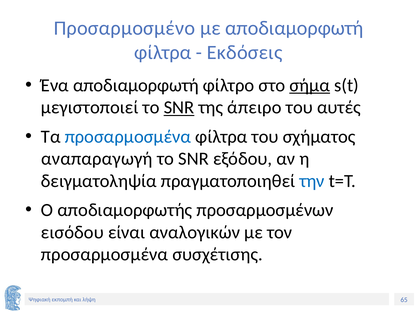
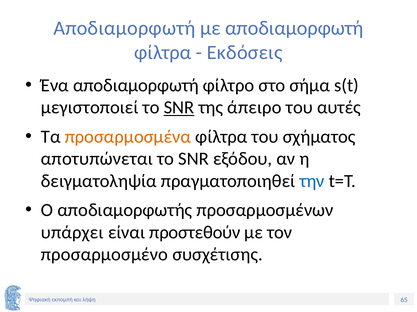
Προσαρμοσμένο at (124, 28): Προσαρμοσμένο -> Αποδιαμορφωτή
σήμα underline: present -> none
προσαρμοσμένα at (128, 137) colour: blue -> orange
αναπαραγωγή: αναπαραγωγή -> αποτυπώνεται
εισόδου: εισόδου -> υπάρχει
αναλογικών: αναλογικών -> προστεθούν
προσαρμοσμένα at (105, 255): προσαρμοσμένα -> προσαρμοσμένο
